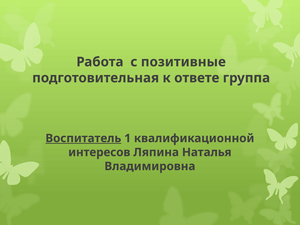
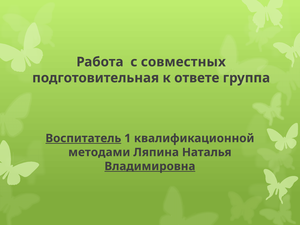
позитивные: позитивные -> совместных
интересов: интересов -> методами
Владимировна underline: none -> present
